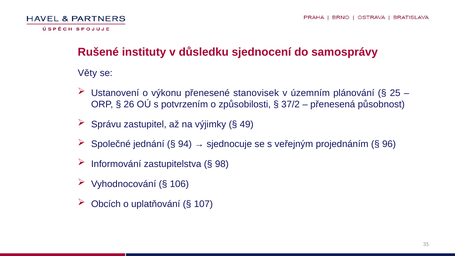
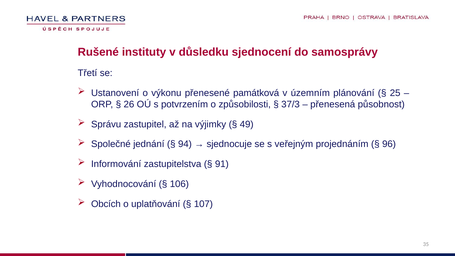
Věty: Věty -> Třetí
stanovisek: stanovisek -> památková
37/2: 37/2 -> 37/3
98: 98 -> 91
